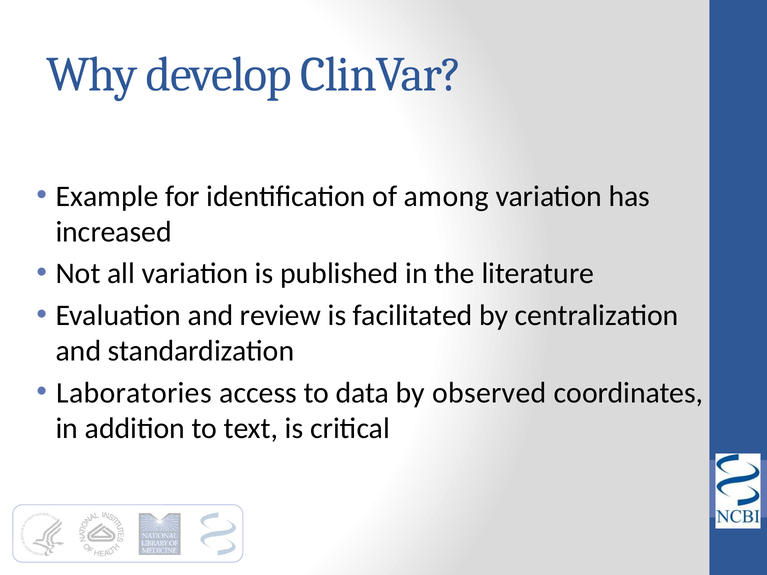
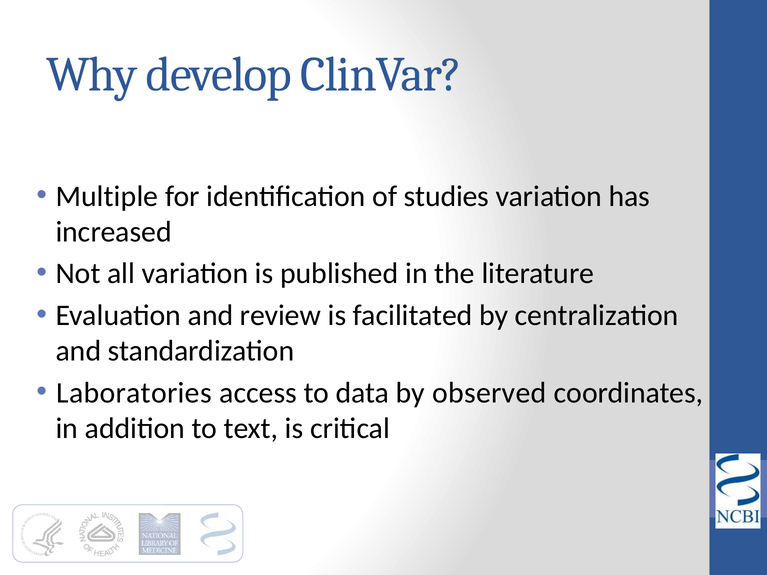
Example: Example -> Multiple
among: among -> studies
